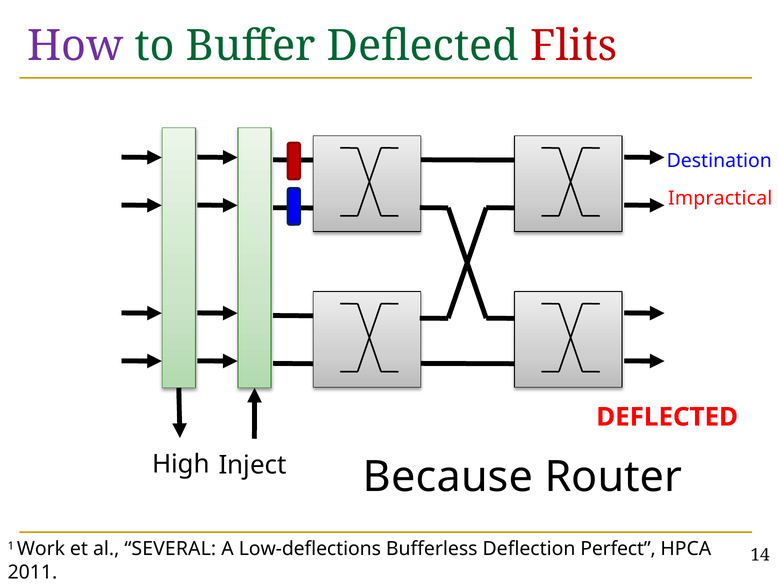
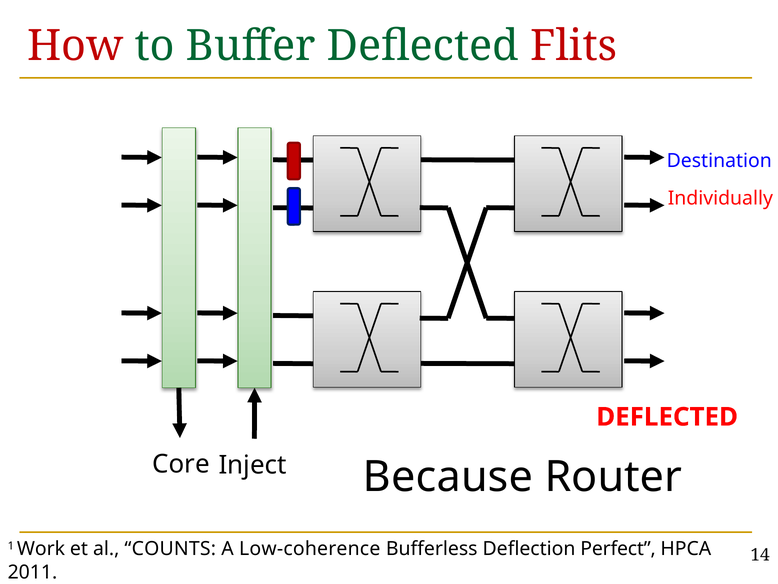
How colour: purple -> red
Impractical: Impractical -> Individually
High: High -> Core
SEVERAL: SEVERAL -> COUNTS
Low-deflections: Low-deflections -> Low-coherence
